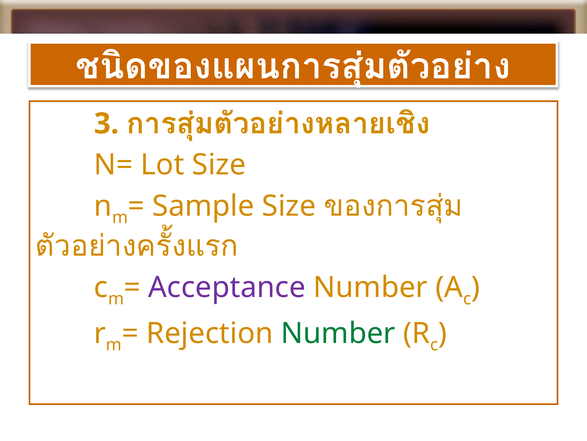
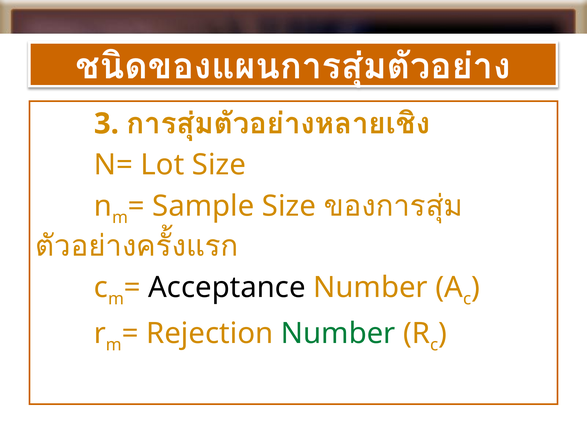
Acceptance colour: purple -> black
